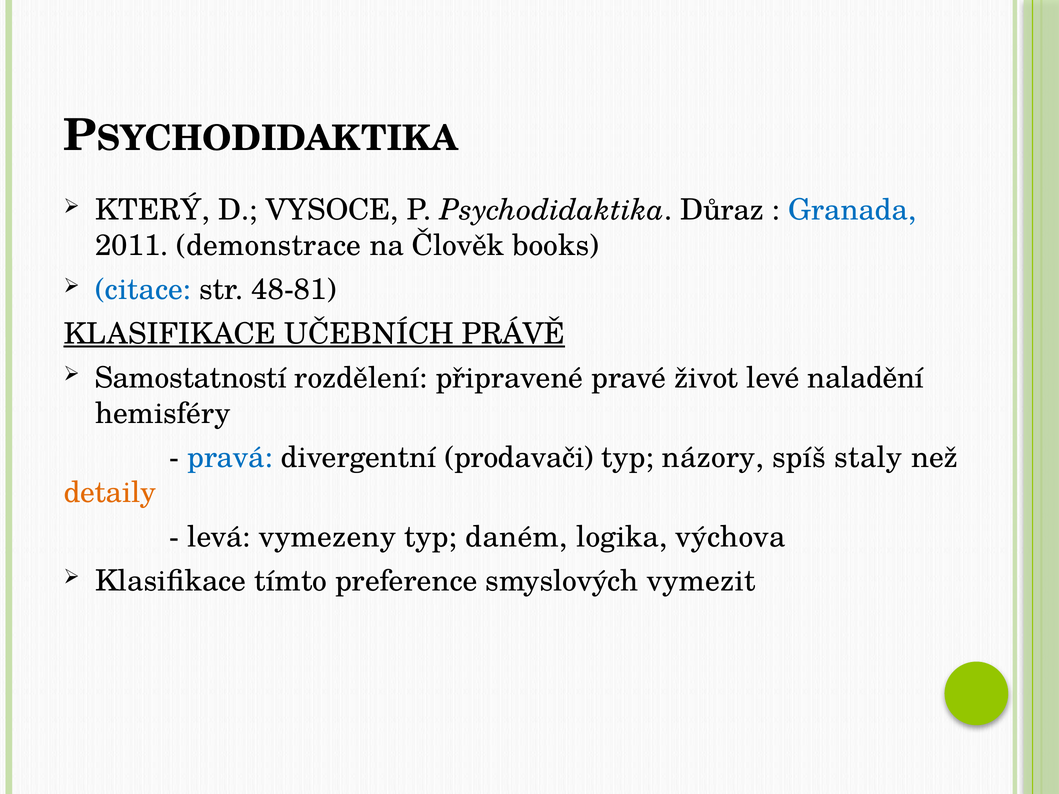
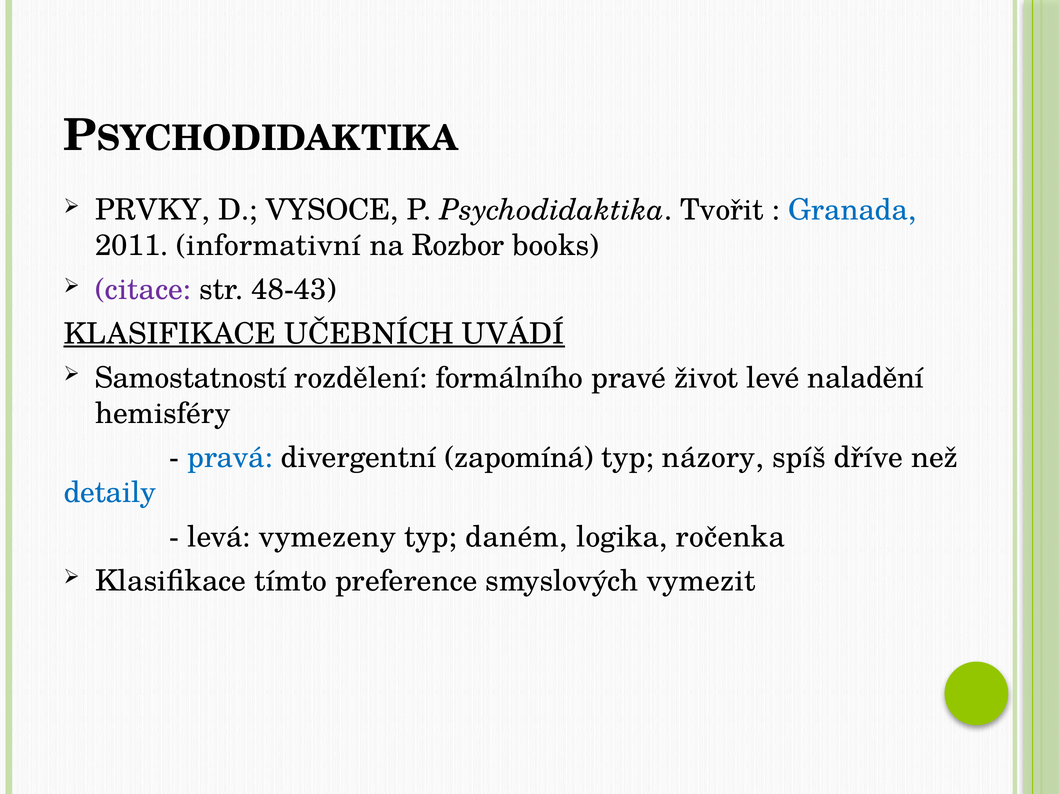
KTERÝ: KTERÝ -> PRVKY
Důraz: Důraz -> Tvořit
demonstrace: demonstrace -> informativní
Člověk: Člověk -> Rozbor
citace colour: blue -> purple
48-81: 48-81 -> 48-43
PRÁVĚ: PRÁVĚ -> UVÁDÍ
připravené: připravené -> formálního
prodavači: prodavači -> zapomíná
staly: staly -> dříve
detaily colour: orange -> blue
výchova: výchova -> ročenka
